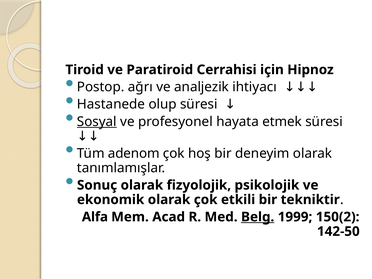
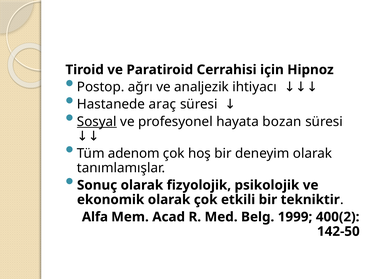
olup: olup -> araç
etmek: etmek -> bozan
Belg underline: present -> none
150(2: 150(2 -> 400(2
